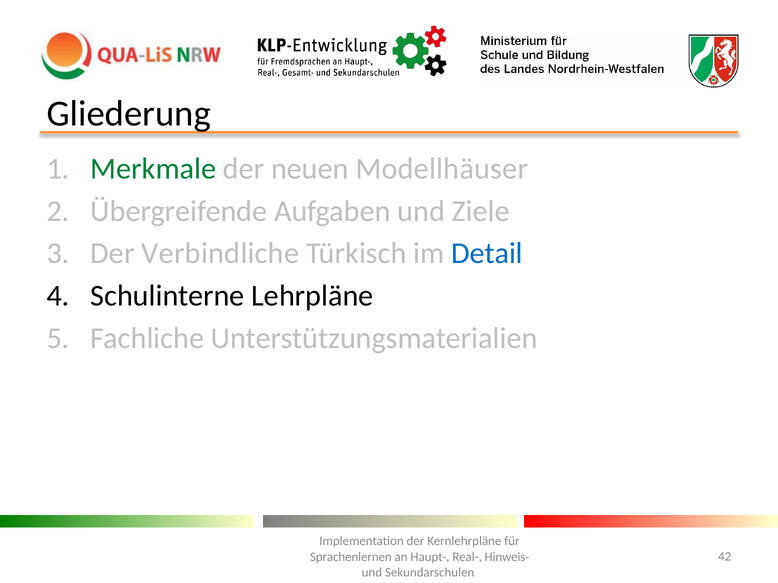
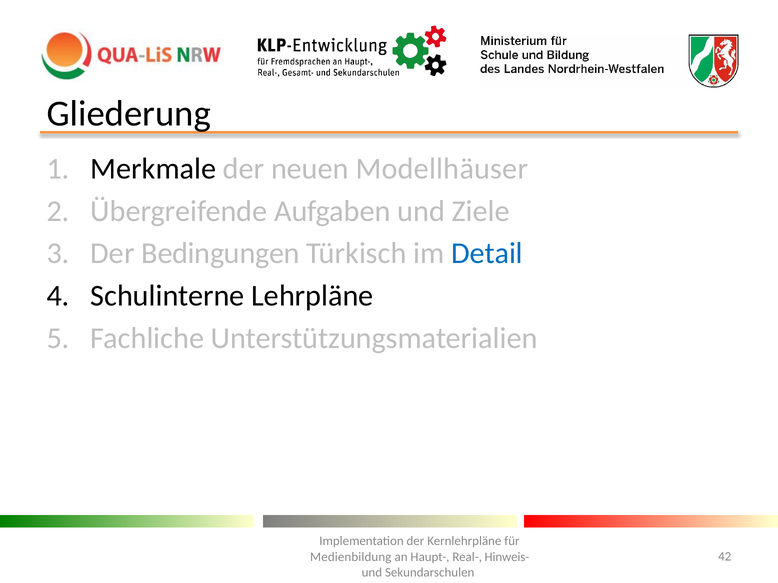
Merkmale colour: green -> black
Verbindliche: Verbindliche -> Bedingungen
Sprachenlernen: Sprachenlernen -> Medienbildung
